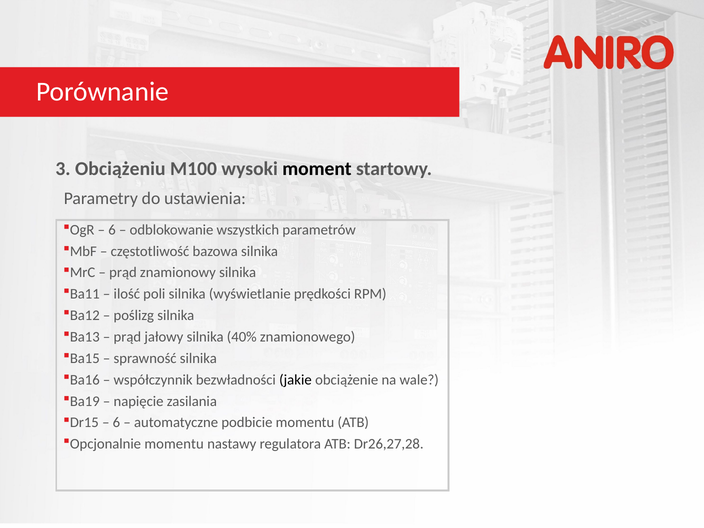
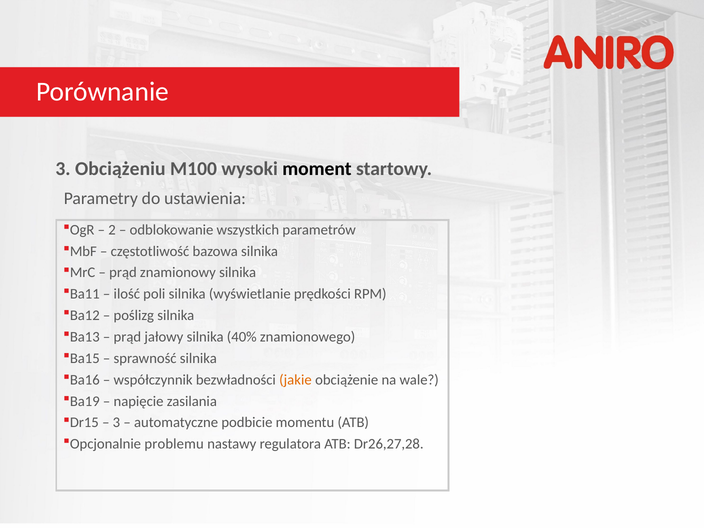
6 at (112, 230): 6 -> 2
jakie colour: black -> orange
6 at (116, 423): 6 -> 3
momentu at (174, 444): momentu -> problemu
